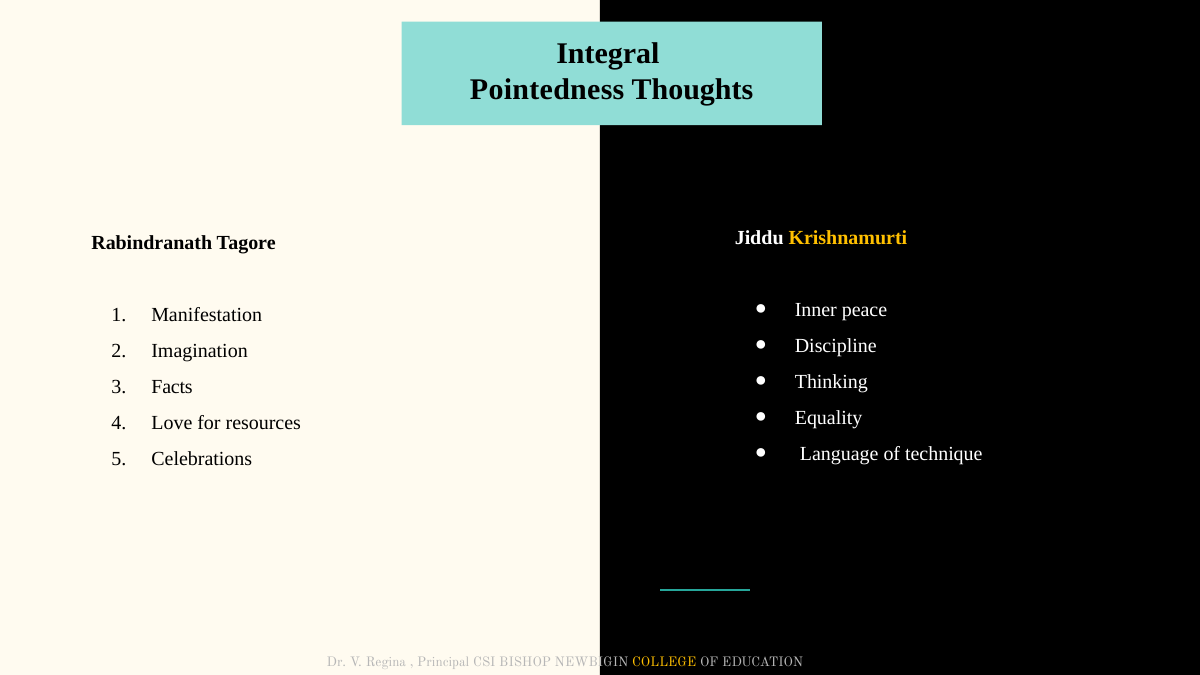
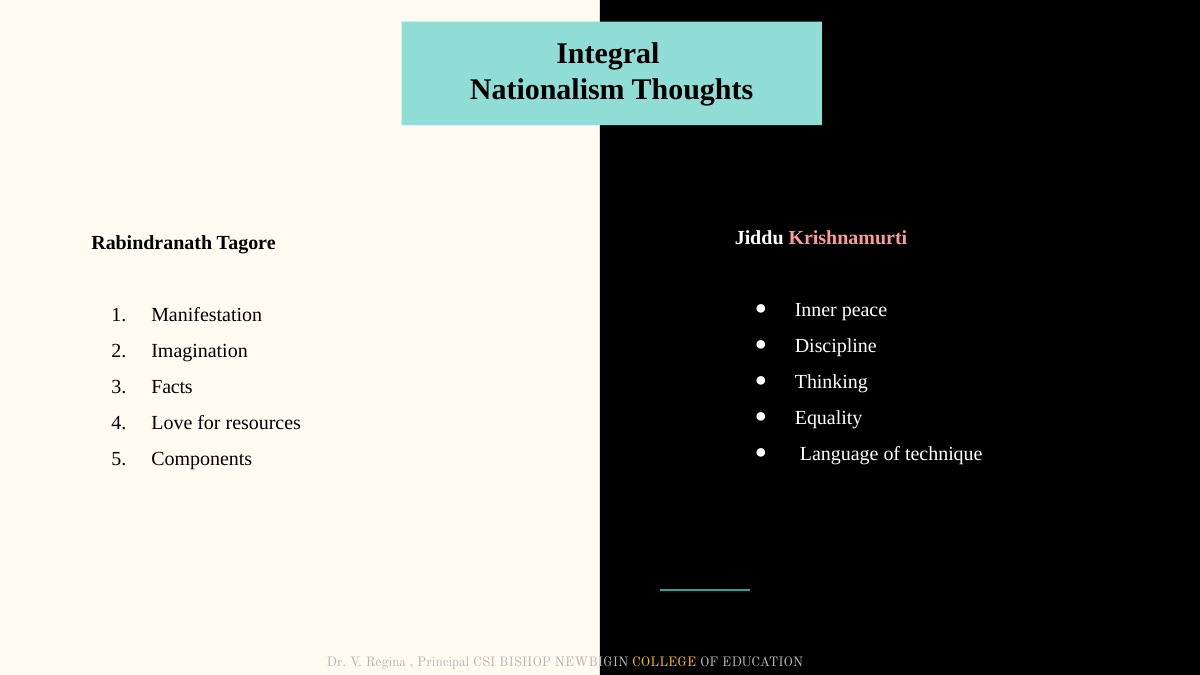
Pointedness: Pointedness -> Nationalism
Krishnamurti colour: yellow -> pink
Celebrations: Celebrations -> Components
